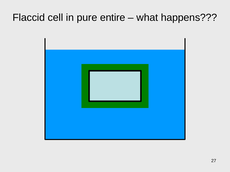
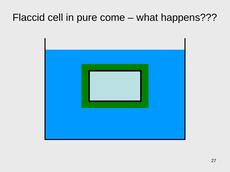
entire: entire -> come
